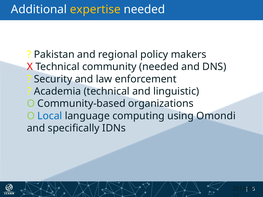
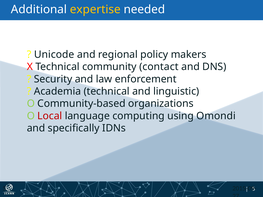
Pakistan: Pakistan -> Unicode
community needed: needed -> contact
Local colour: blue -> red
